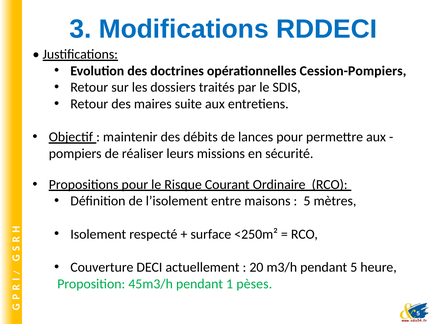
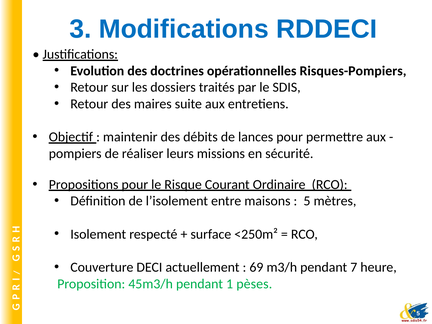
Cession-Pompiers: Cession-Pompiers -> Risques-Pompiers
20: 20 -> 69
pendant 5: 5 -> 7
